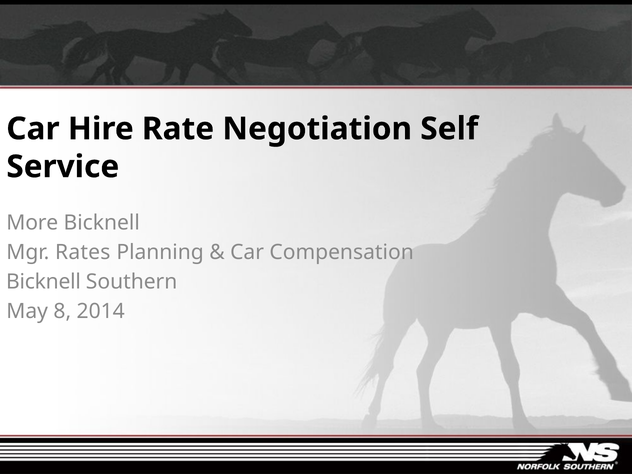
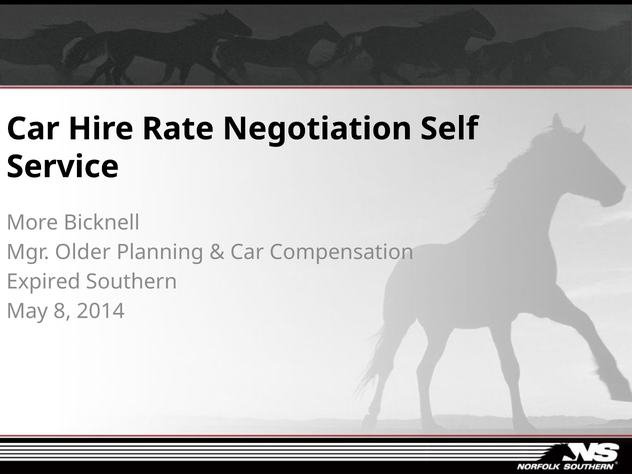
Rates: Rates -> Older
Bicknell at (43, 282): Bicknell -> Expired
